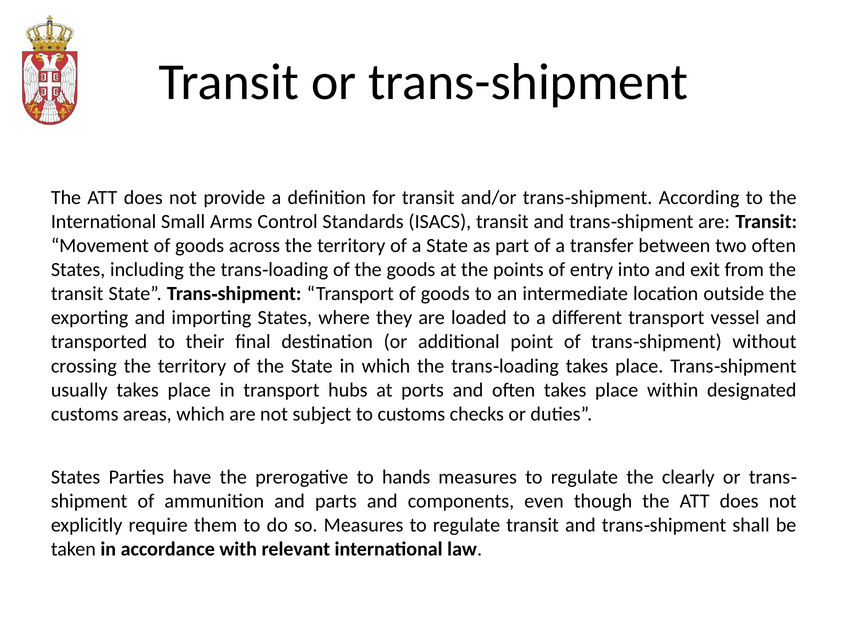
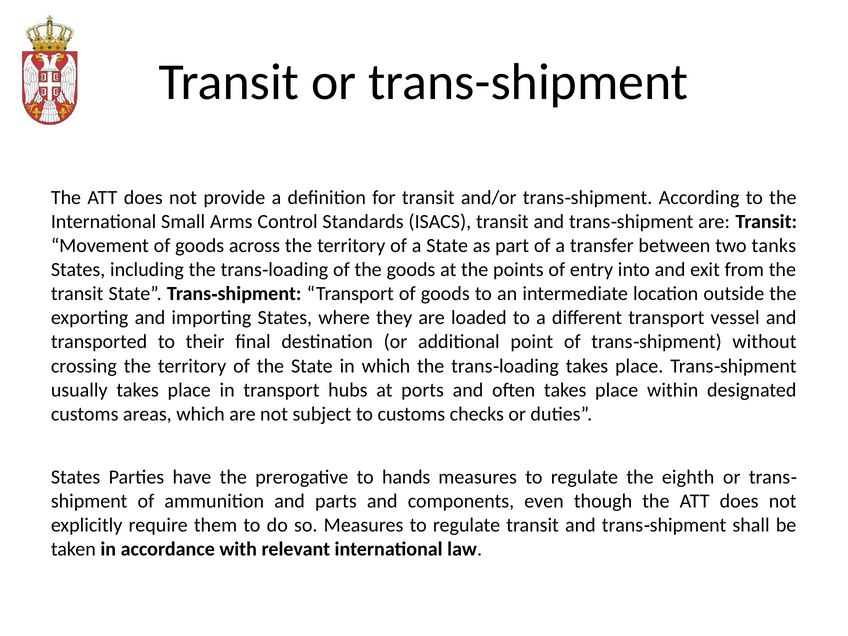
two often: often -> tanks
clearly: clearly -> eighth
